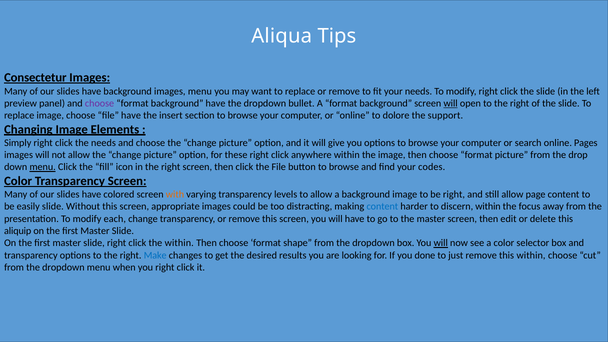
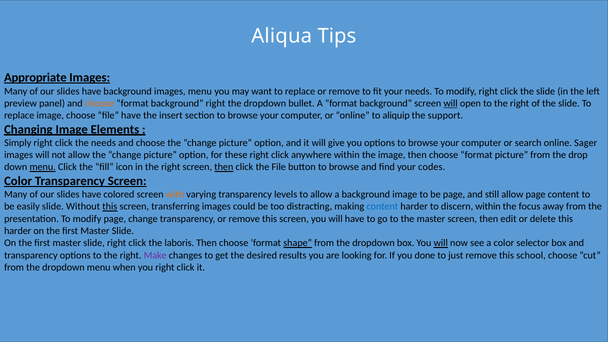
Consectetur: Consectetur -> Appropriate
choose at (100, 103) colour: purple -> orange
background have: have -> right
dolore: dolore -> aliquip
Pages: Pages -> Sager
then at (224, 167) underline: none -> present
be right: right -> page
this at (110, 207) underline: none -> present
appropriate: appropriate -> transferring
modify each: each -> page
aliquip at (18, 231): aliquip -> harder
the within: within -> laboris
shape underline: none -> present
Make colour: blue -> purple
this within: within -> school
